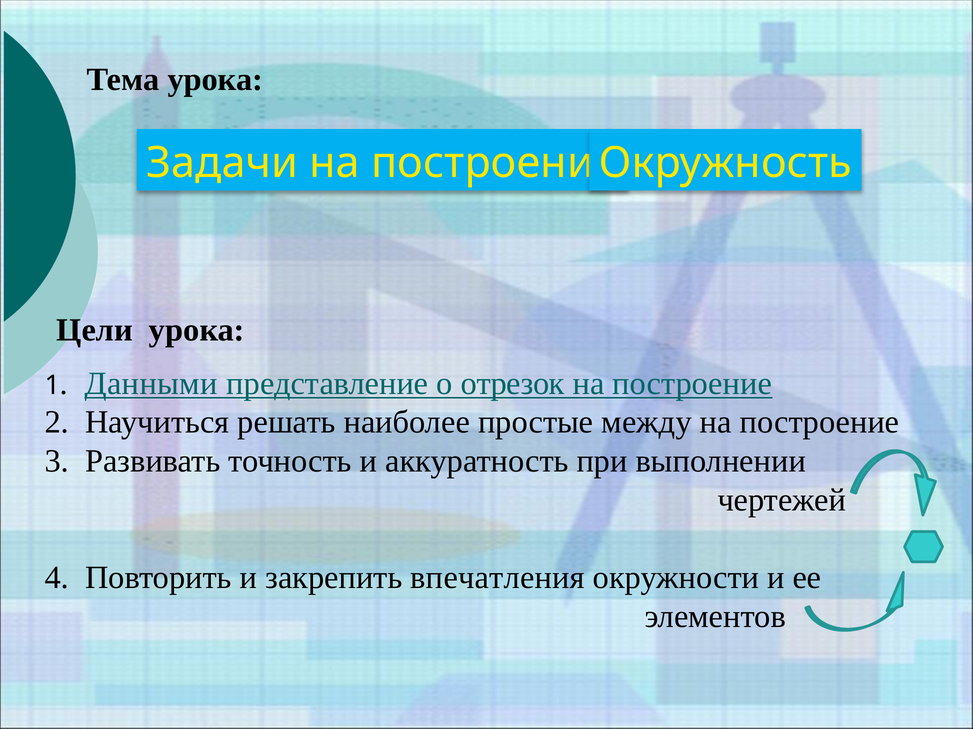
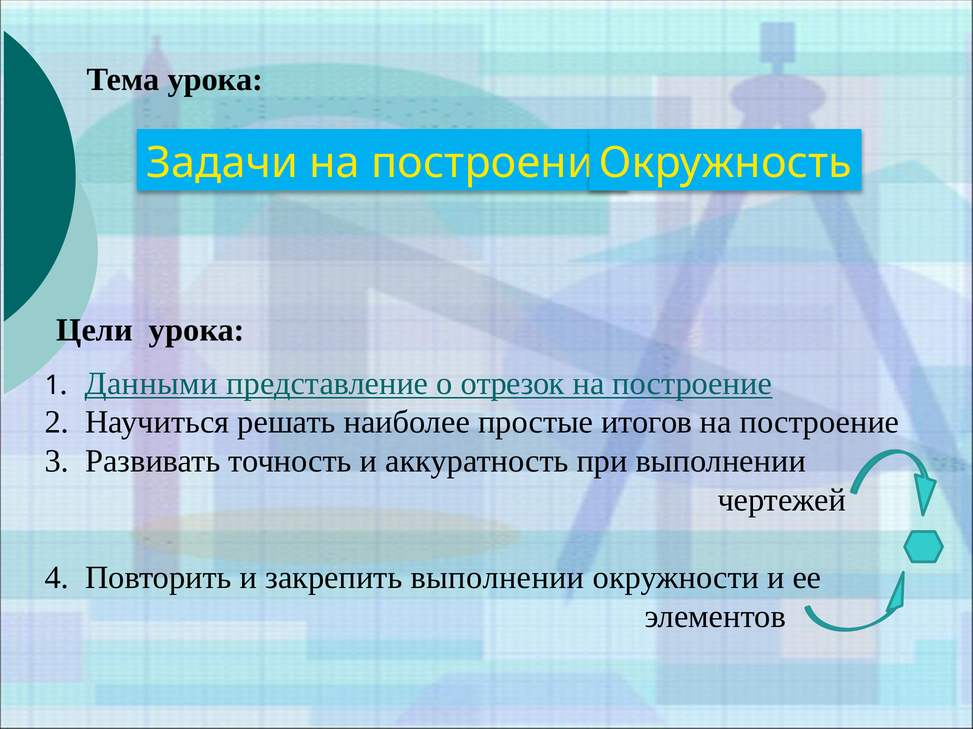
между: между -> итогов
закрепить впечатления: впечатления -> выполнении
